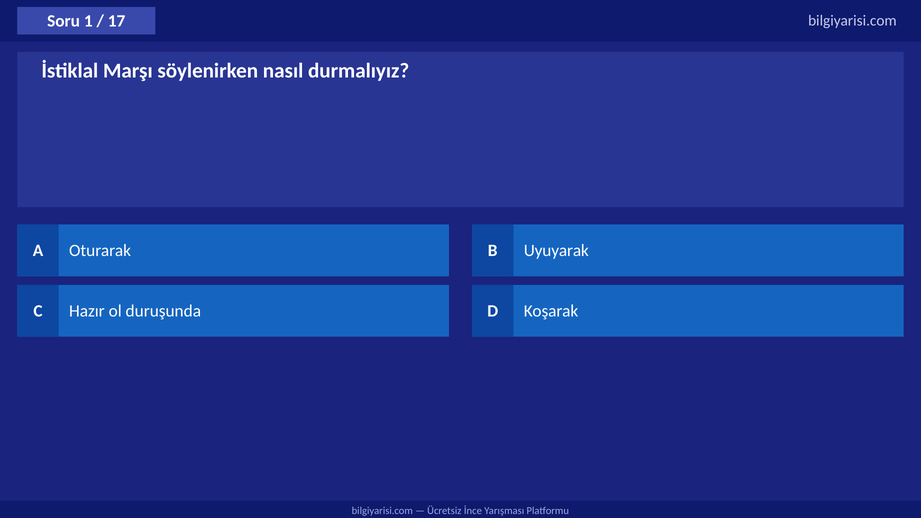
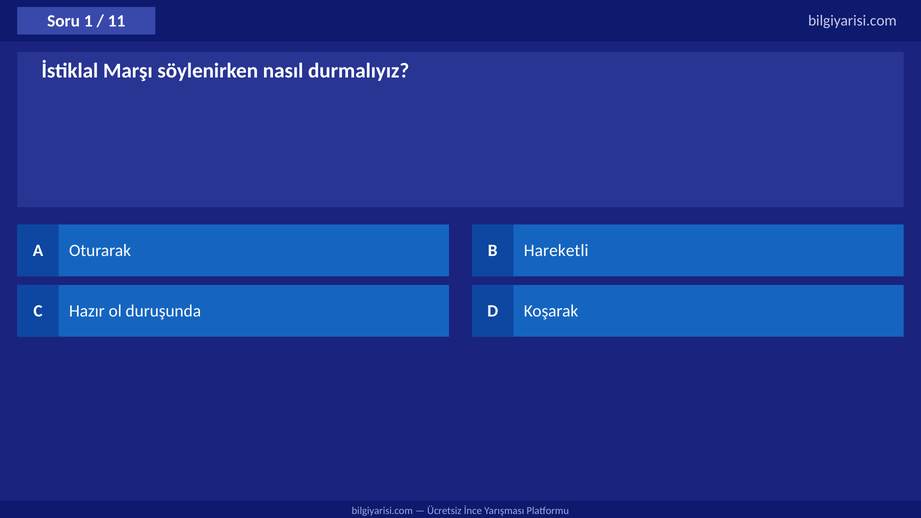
17: 17 -> 11
Uyuyarak: Uyuyarak -> Hareketli
